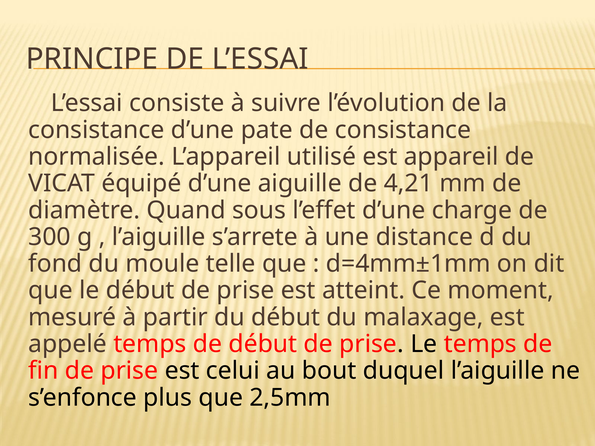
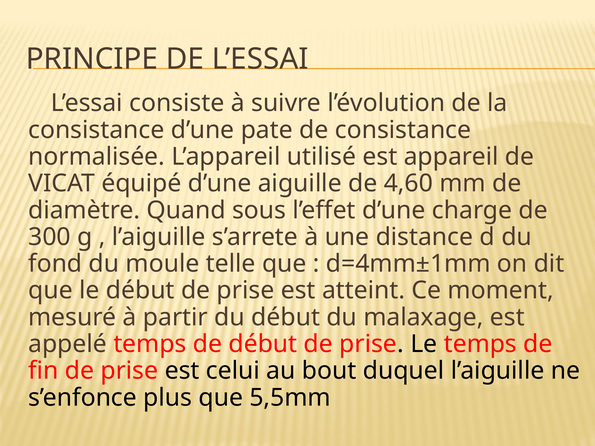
4,21: 4,21 -> 4,60
2,5mm: 2,5mm -> 5,5mm
